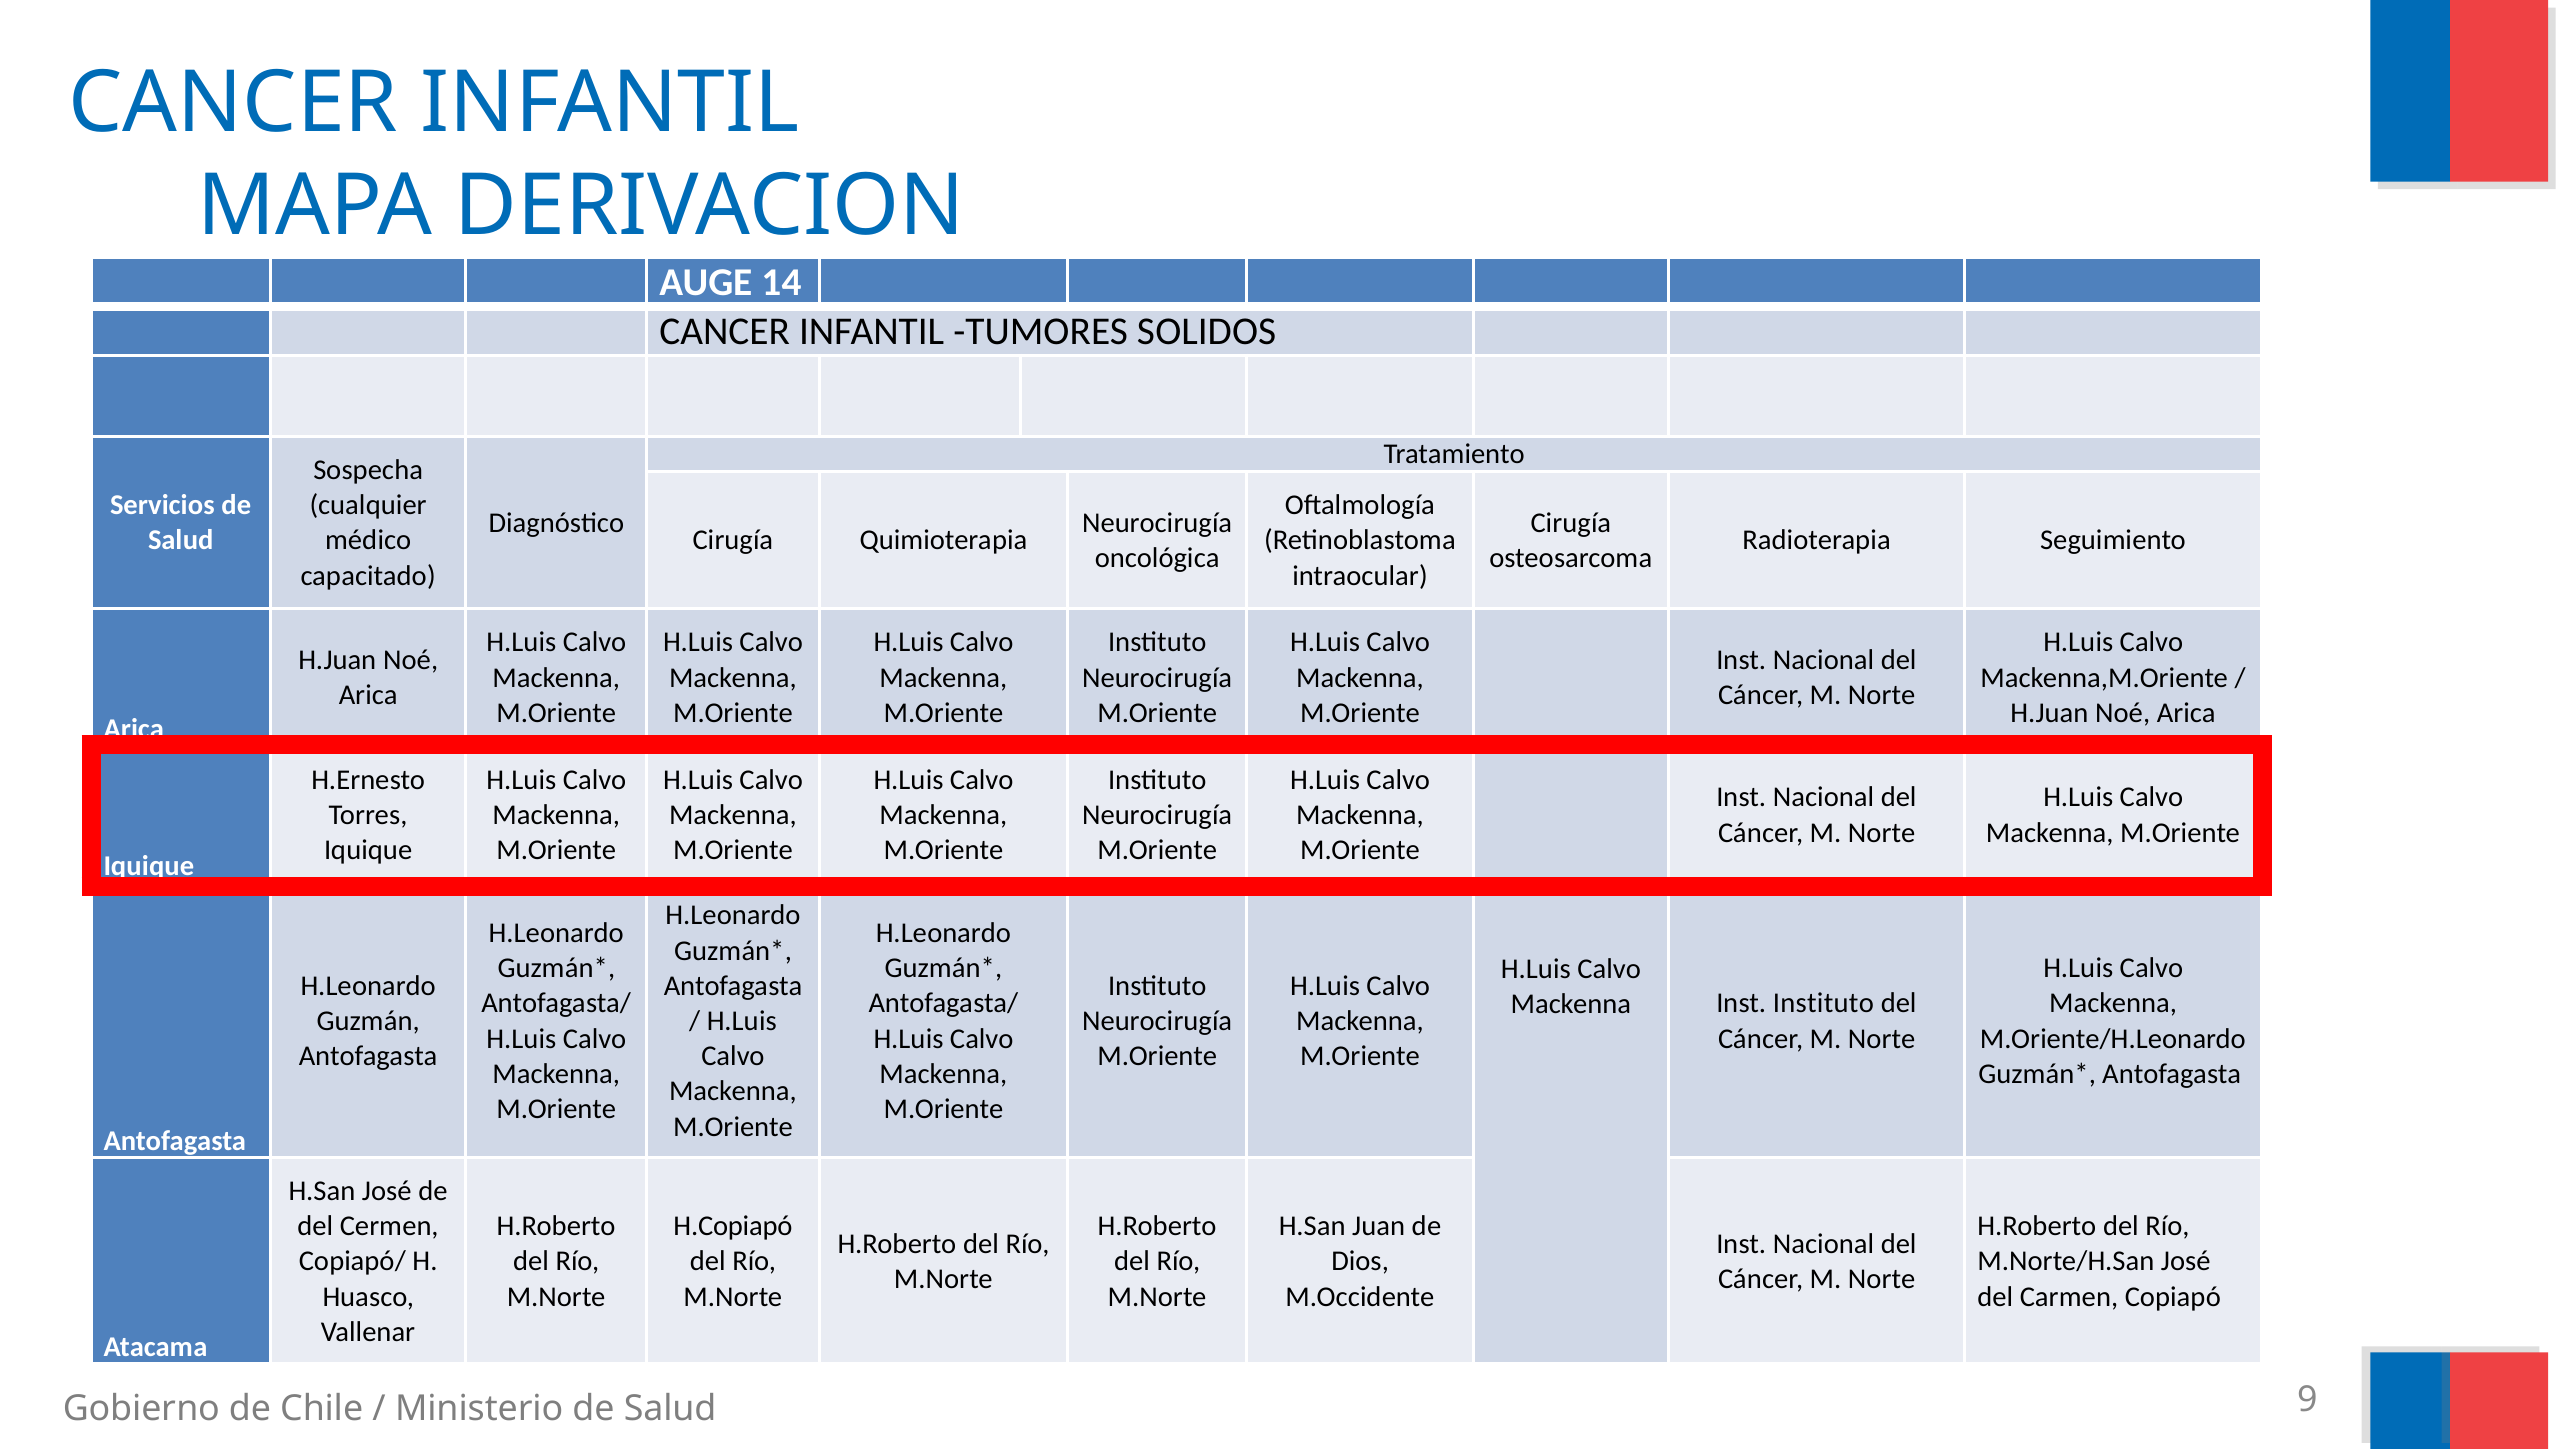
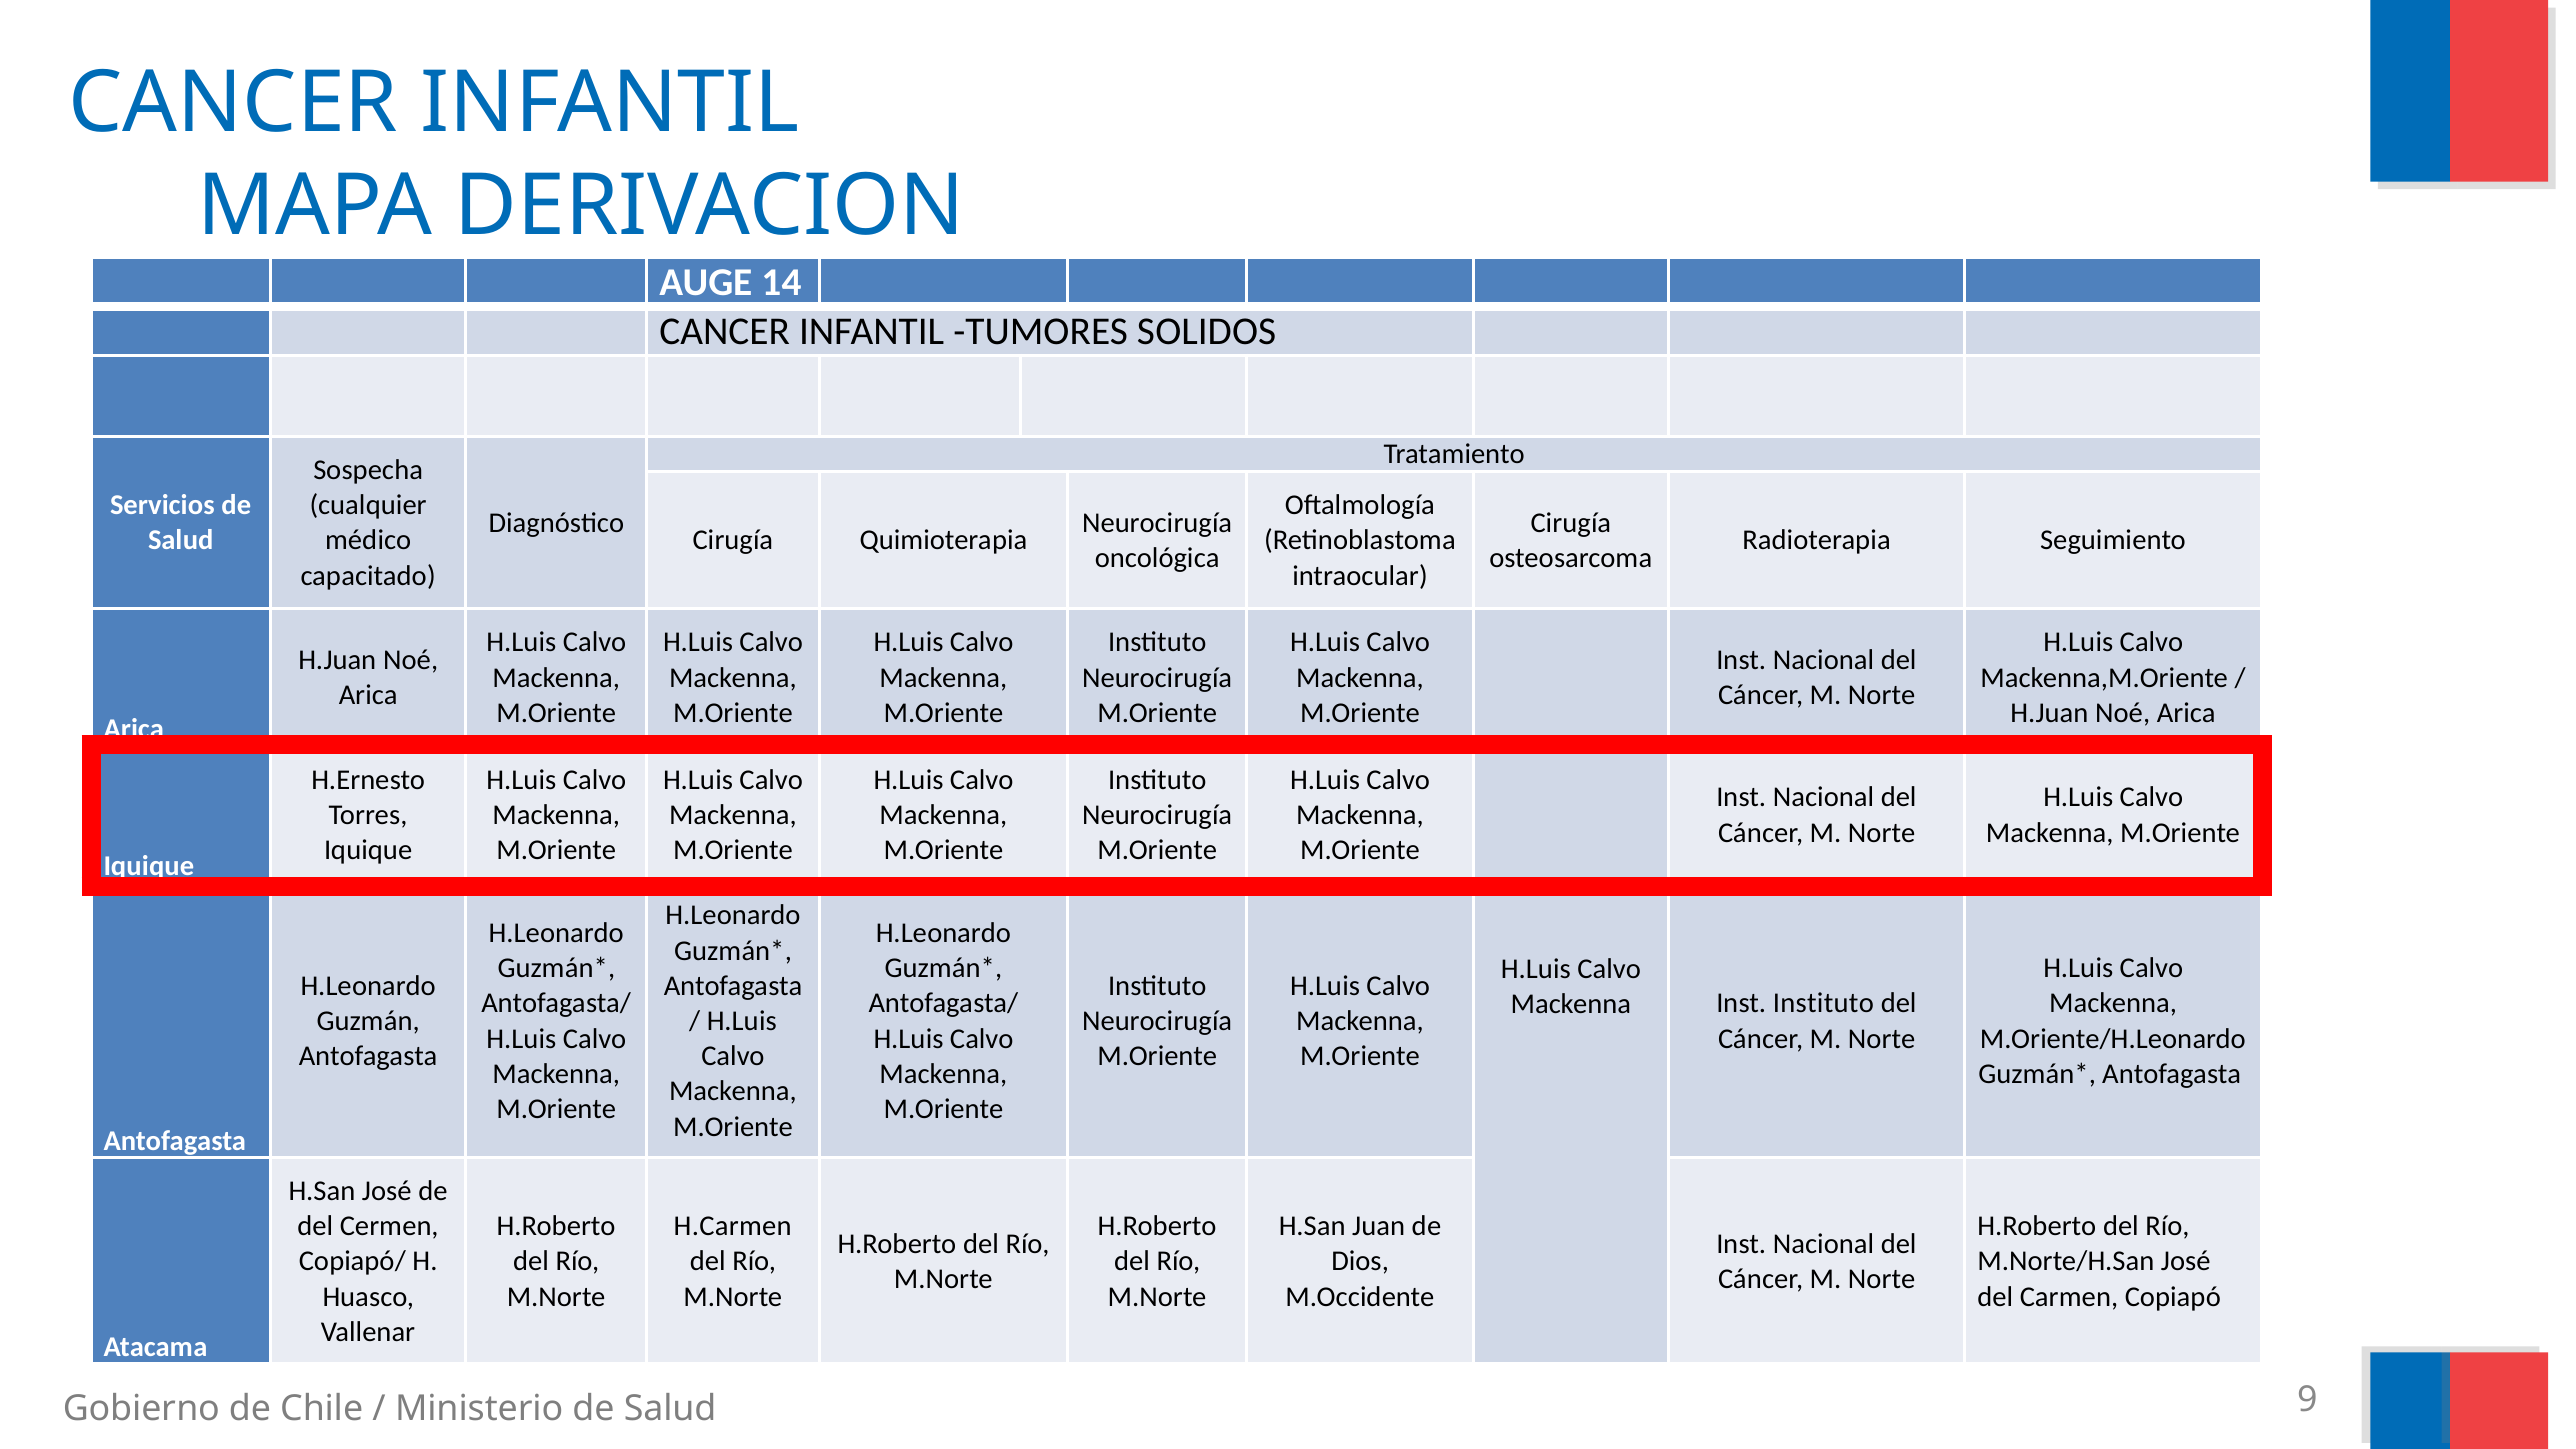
H.Copiapó: H.Copiapó -> H.Carmen
